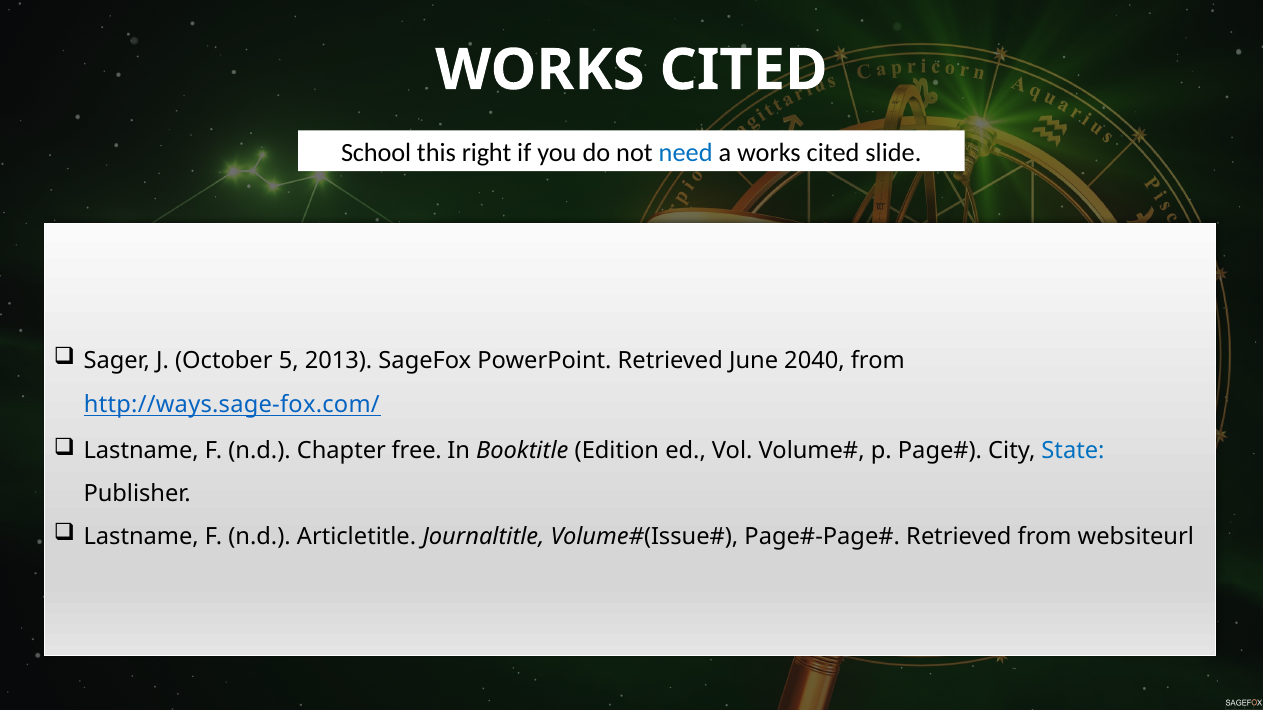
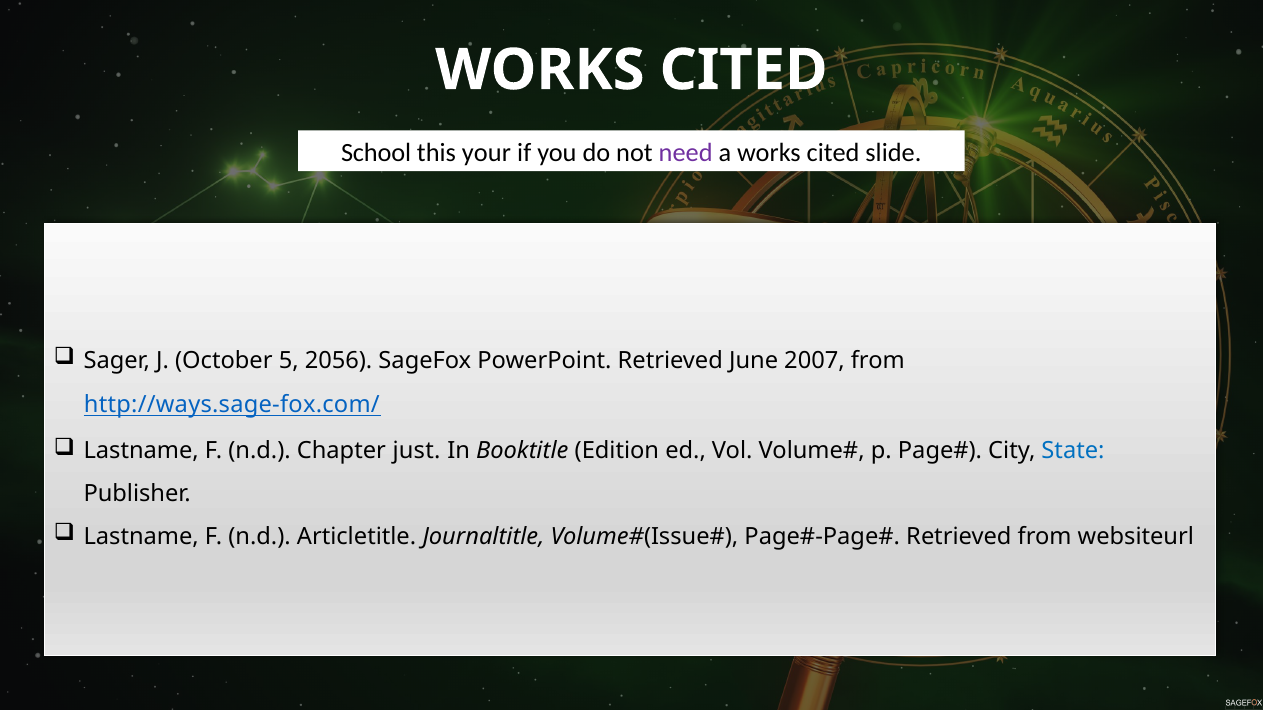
right: right -> your
need colour: blue -> purple
2013: 2013 -> 2056
2040: 2040 -> 2007
free: free -> just
